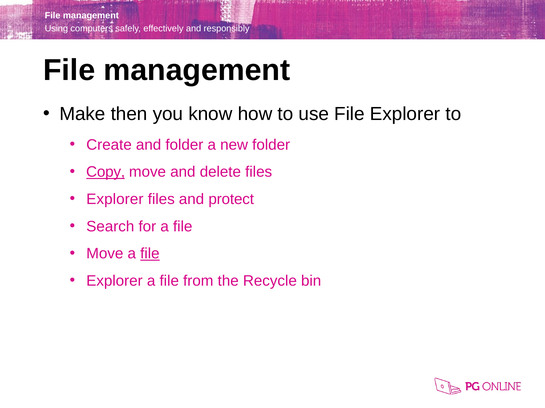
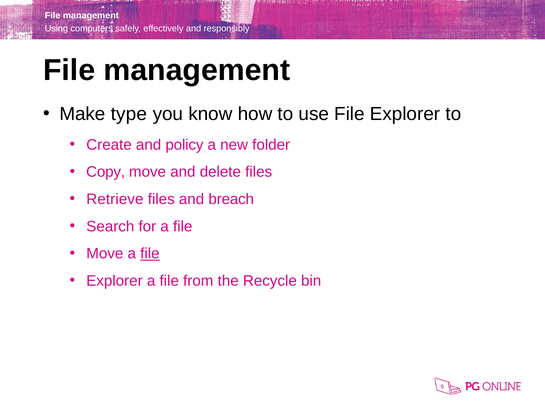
then: then -> type
and folder: folder -> policy
Copy underline: present -> none
Explorer at (115, 200): Explorer -> Retrieve
protect: protect -> breach
